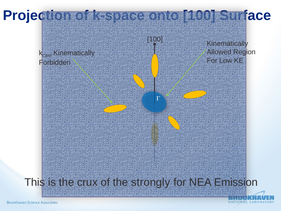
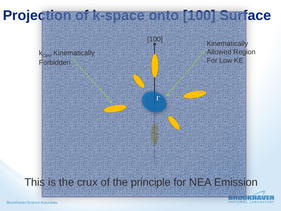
strongly: strongly -> principle
